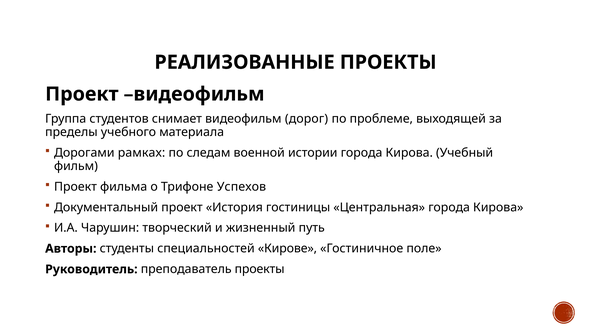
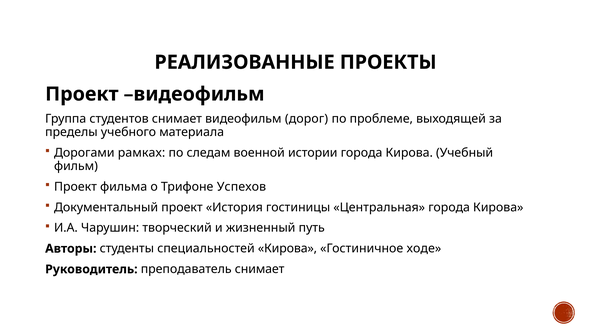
специальностей Кирове: Кирове -> Кирова
поле: поле -> ходе
преподаватель проекты: проекты -> снимает
